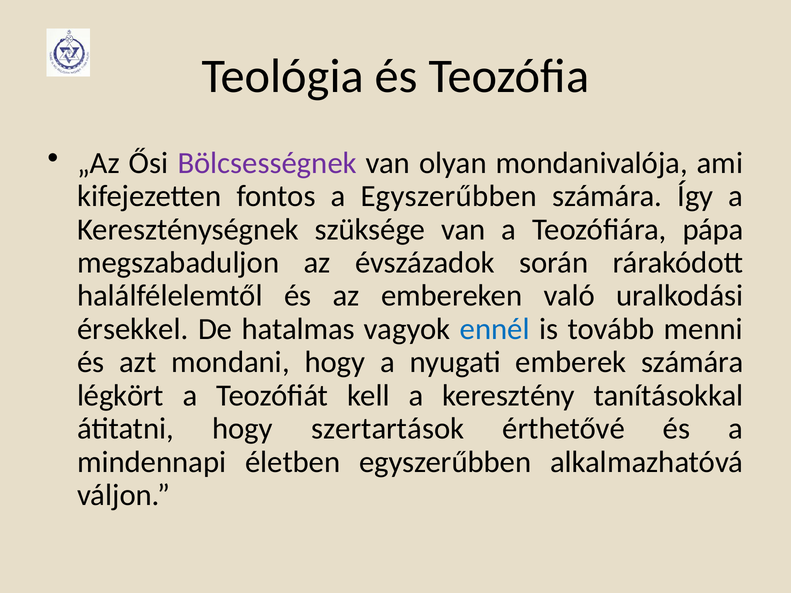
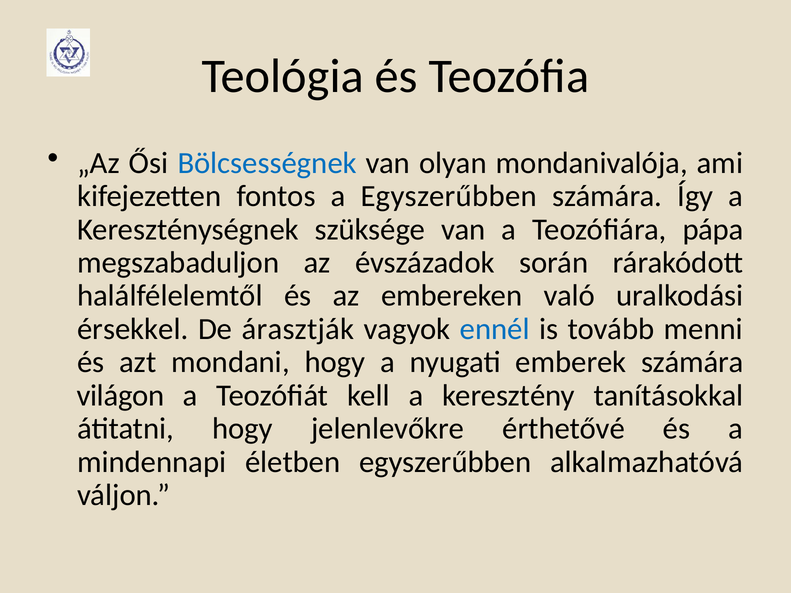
Bölcsességnek colour: purple -> blue
hatalmas: hatalmas -> árasztják
légkört: légkört -> világon
szertartások: szertartások -> jelenlevőkre
